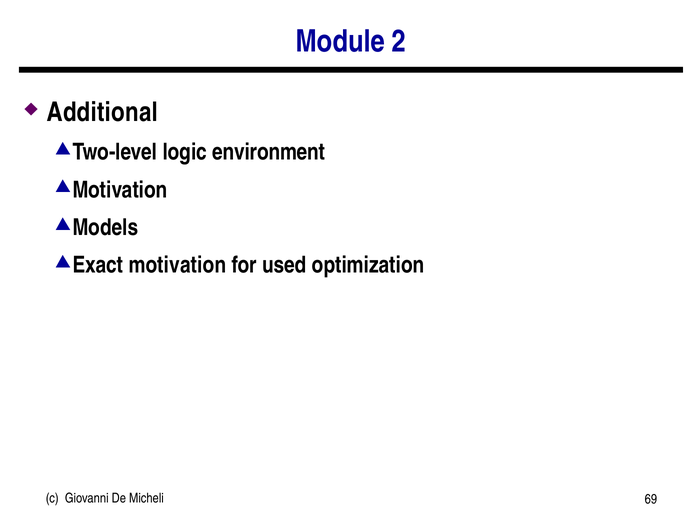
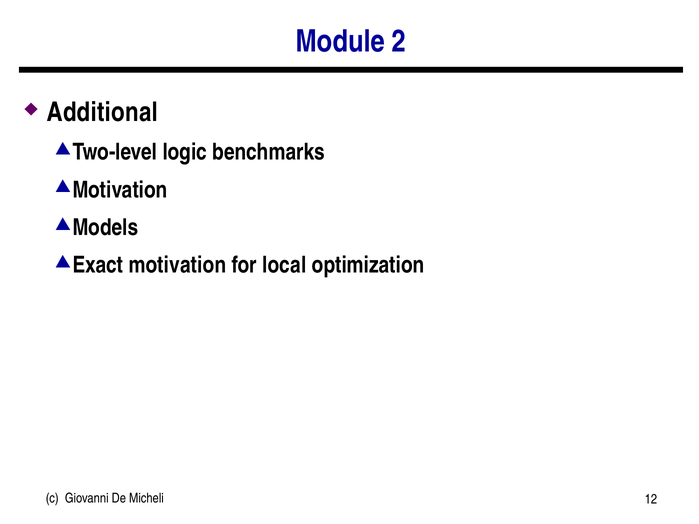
environment: environment -> benchmarks
used: used -> local
69: 69 -> 12
